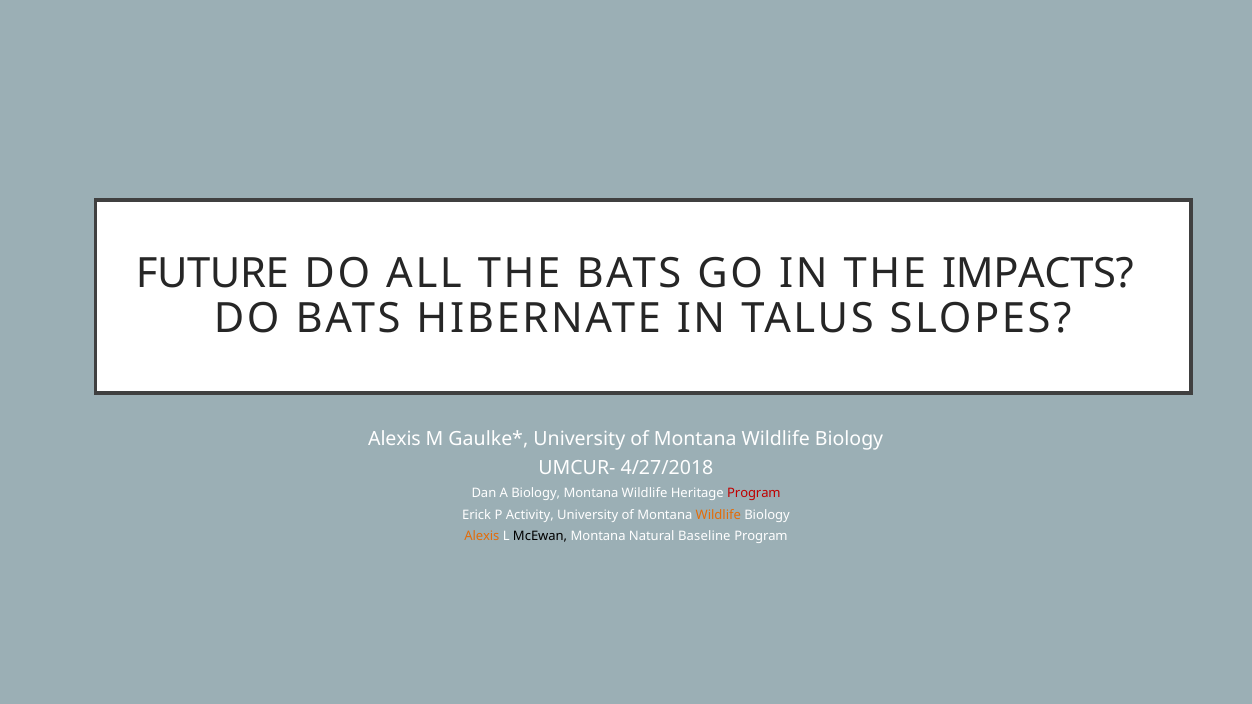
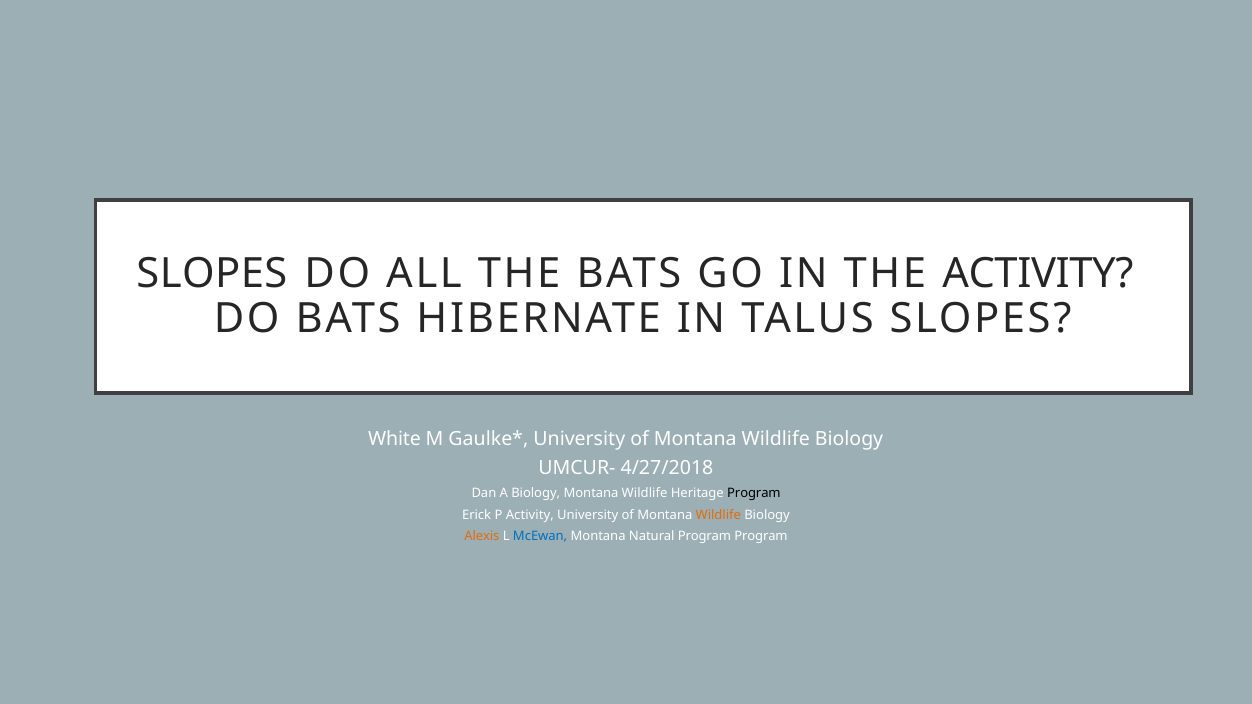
FUTURE at (212, 274): FUTURE -> SLOPES
THE IMPACTS: IMPACTS -> ACTIVITY
Alexis at (395, 439): Alexis -> White
Program at (754, 494) colour: red -> black
McEwan colour: black -> blue
Natural Baseline: Baseline -> Program
